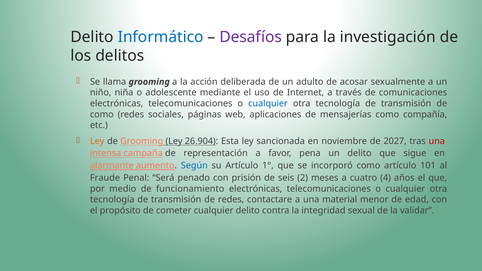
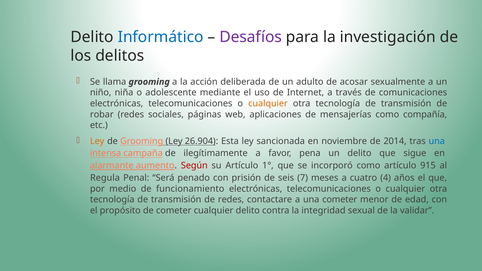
cualquier at (268, 104) colour: blue -> orange
como at (102, 114): como -> robar
2027: 2027 -> 2014
una at (437, 141) colour: red -> blue
representación: representación -> ilegítimamente
Según colour: blue -> red
101: 101 -> 915
Fraude: Fraude -> Regula
2: 2 -> 7
una material: material -> cometer
